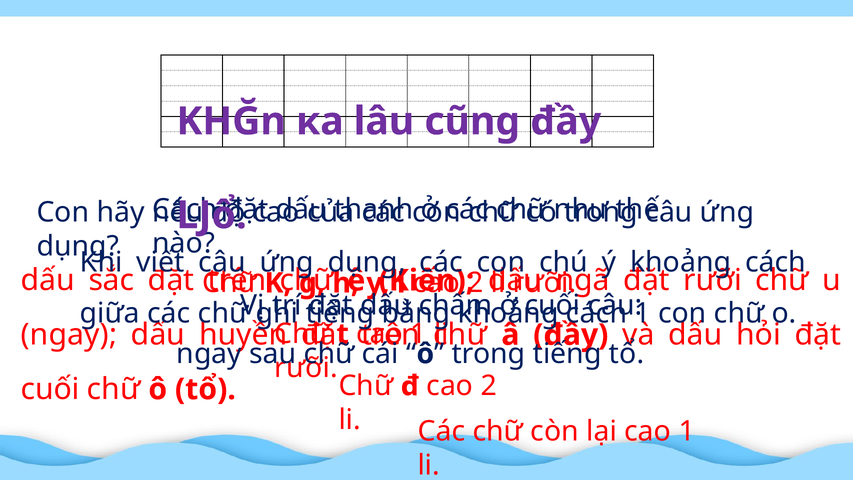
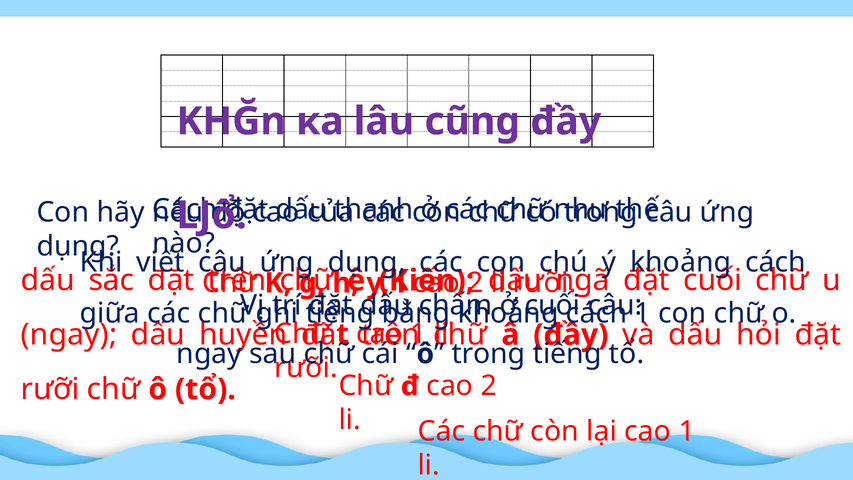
đặt rưỡi: rưỡi -> cuối
cuối at (50, 389): cuối -> rưỡi
